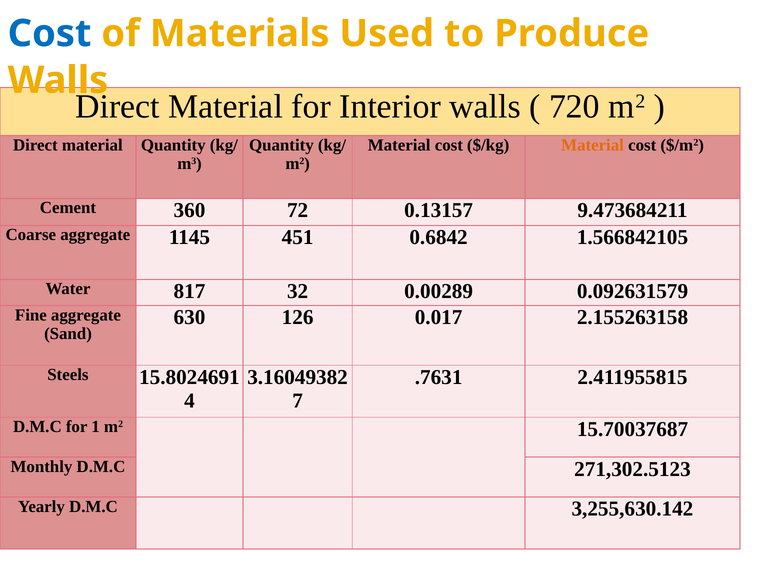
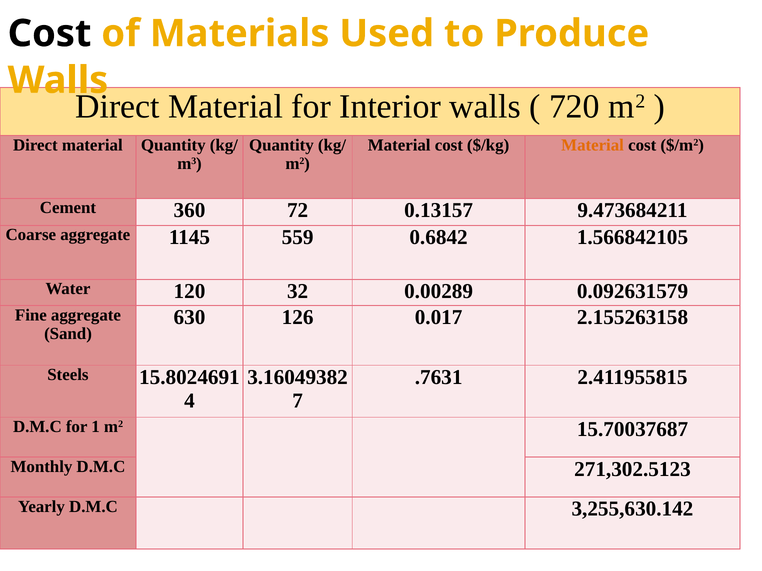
Cost at (50, 34) colour: blue -> black
451: 451 -> 559
817: 817 -> 120
